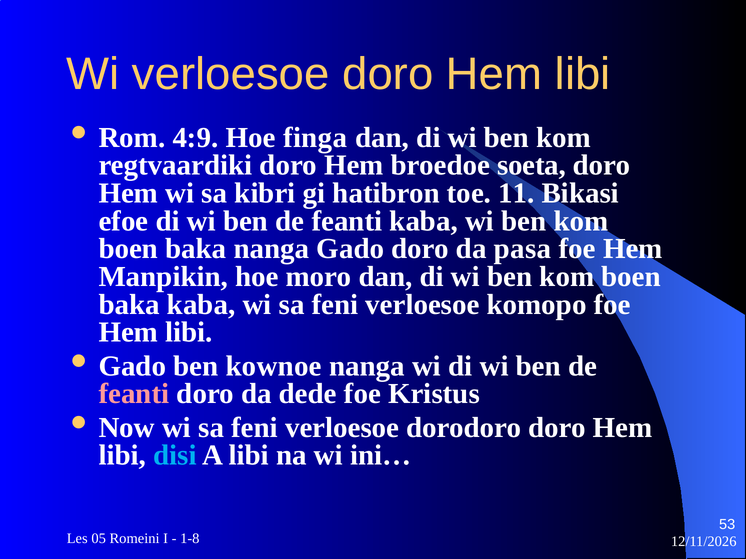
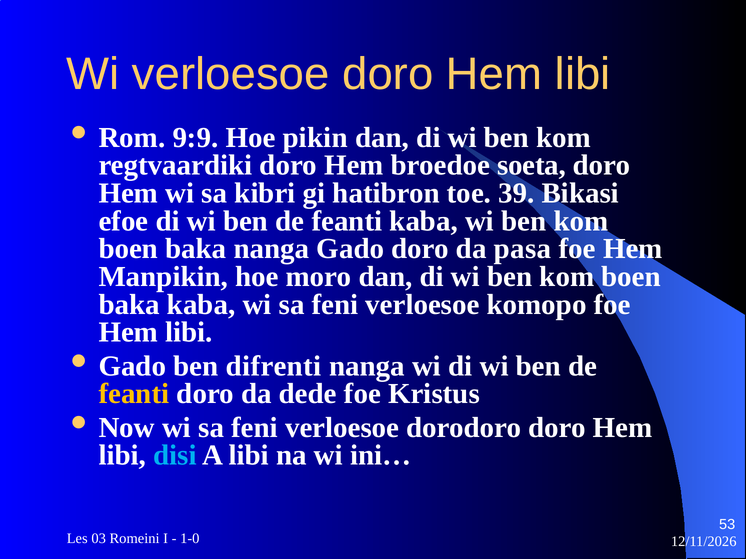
4:9: 4:9 -> 9:9
finga: finga -> pikin
11: 11 -> 39
kownoe: kownoe -> difrenti
feanti at (134, 394) colour: pink -> yellow
05: 05 -> 03
1-8: 1-8 -> 1-0
